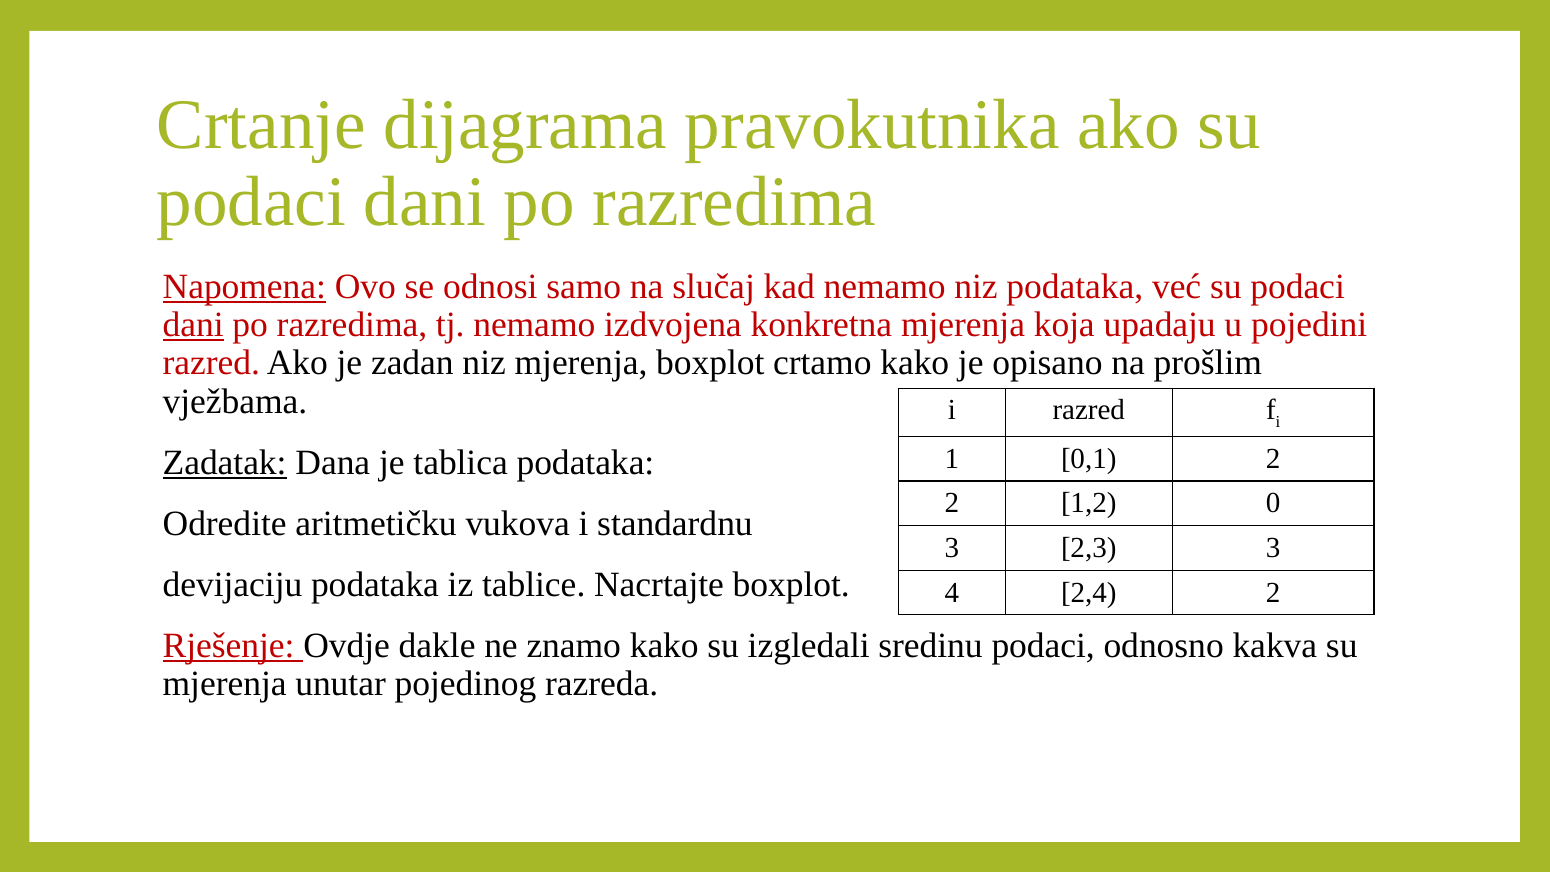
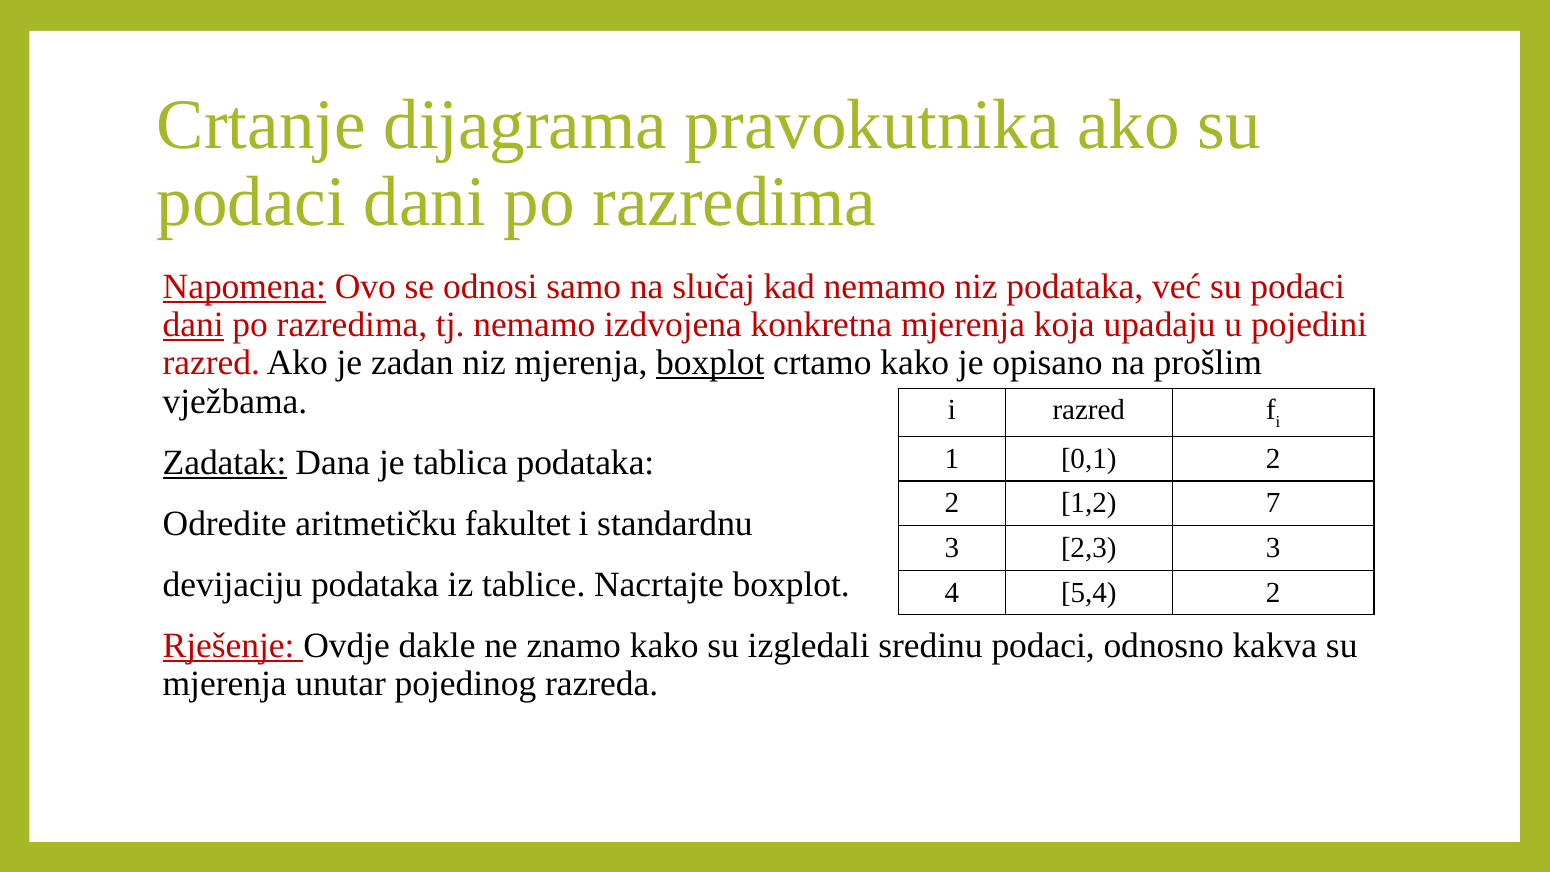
boxplot at (710, 363) underline: none -> present
0: 0 -> 7
vukova: vukova -> fakultet
2,4: 2,4 -> 5,4
